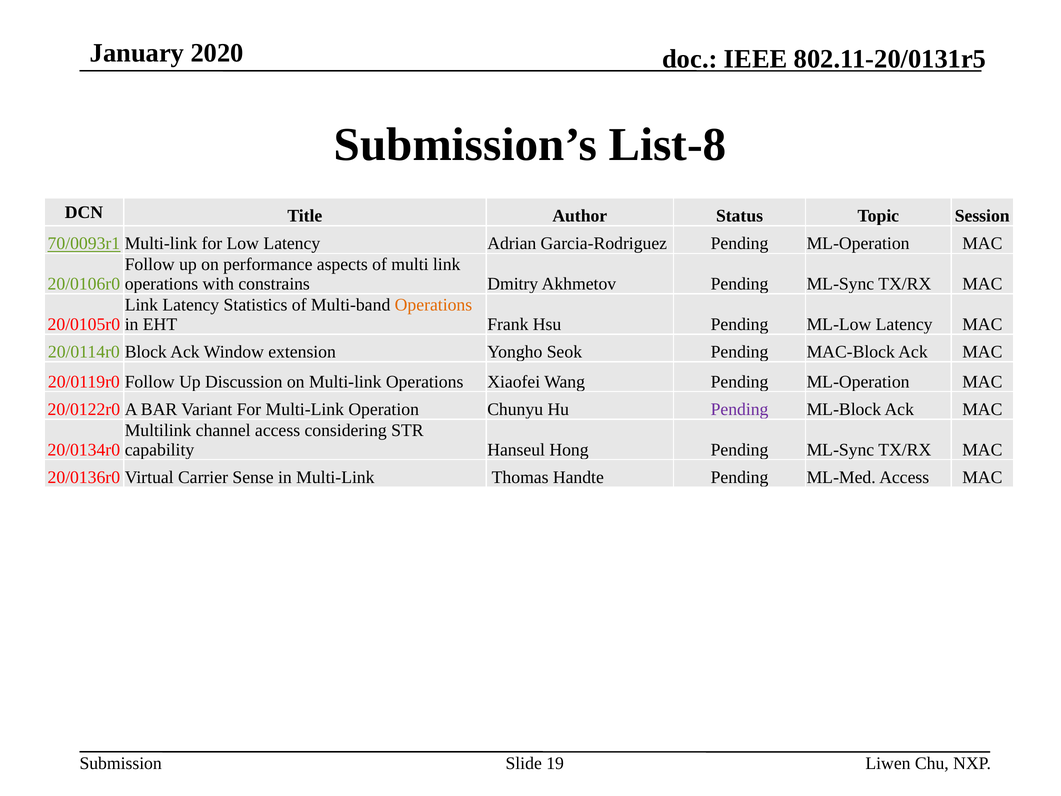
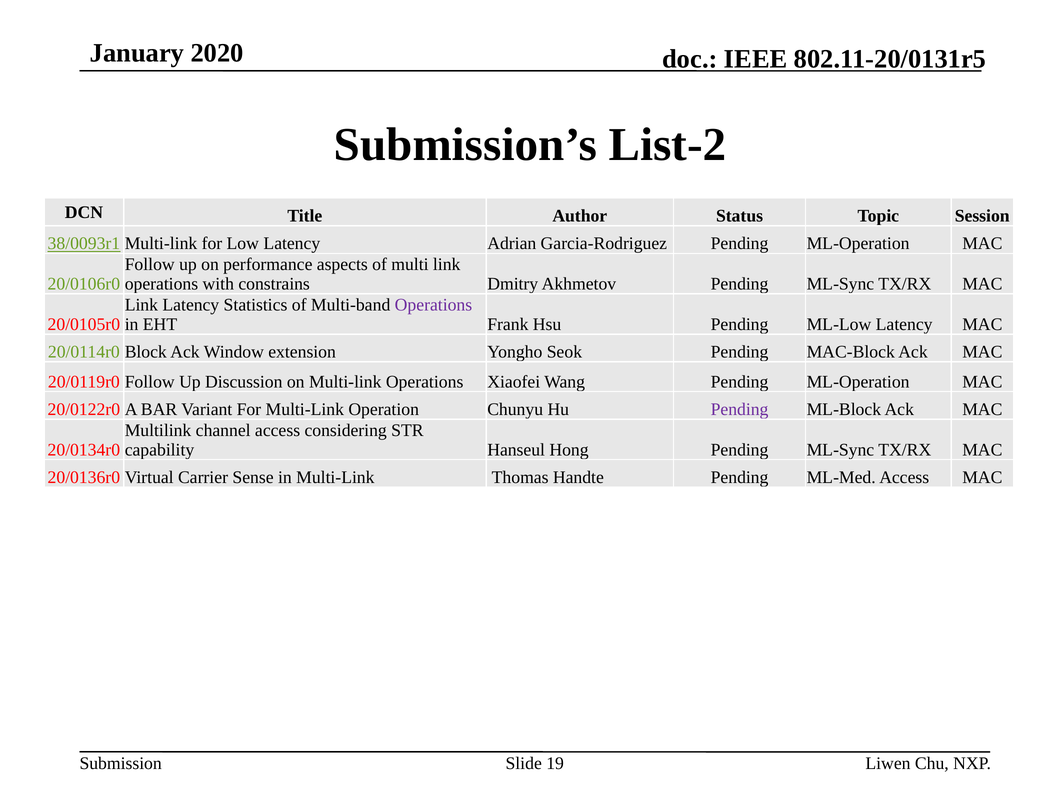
List-8: List-8 -> List-2
70/0093r1: 70/0093r1 -> 38/0093r1
Operations at (433, 305) colour: orange -> purple
